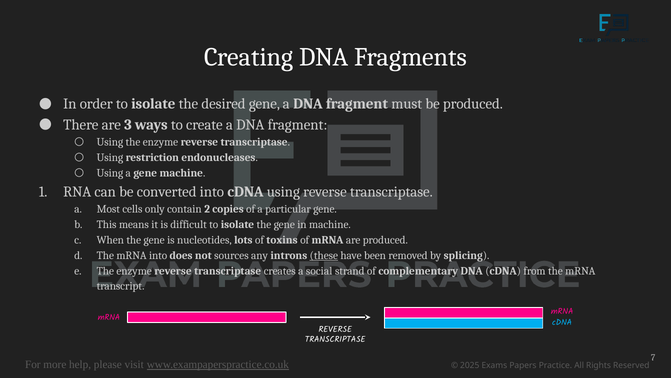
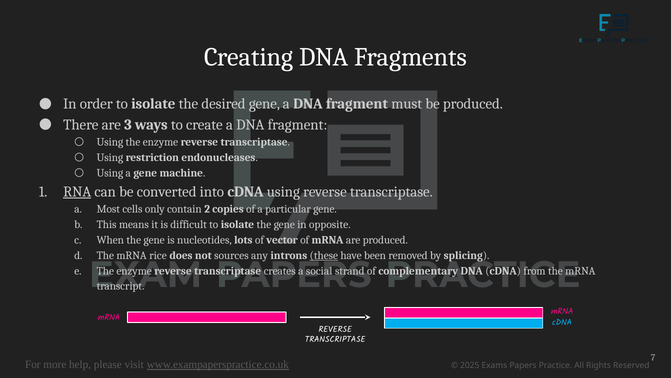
RNA underline: none -> present
in machine: machine -> opposite
toxins: toxins -> vector
mRNA into: into -> rice
